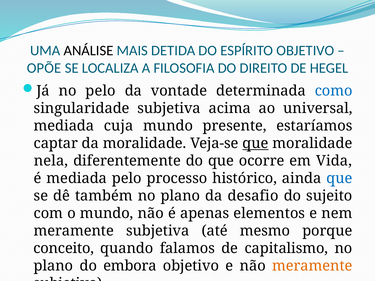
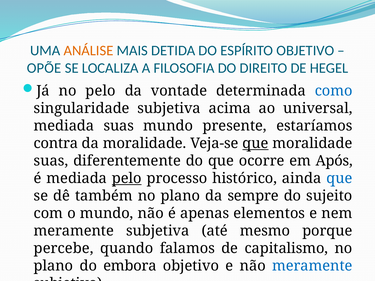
ANÁLISE colour: black -> orange
mediada cuja: cuja -> suas
captar: captar -> contra
nela at (51, 161): nela -> suas
Vida: Vida -> Após
pelo at (127, 179) underline: none -> present
desafio: desafio -> sempre
conceito: conceito -> percebe
meramente at (312, 266) colour: orange -> blue
